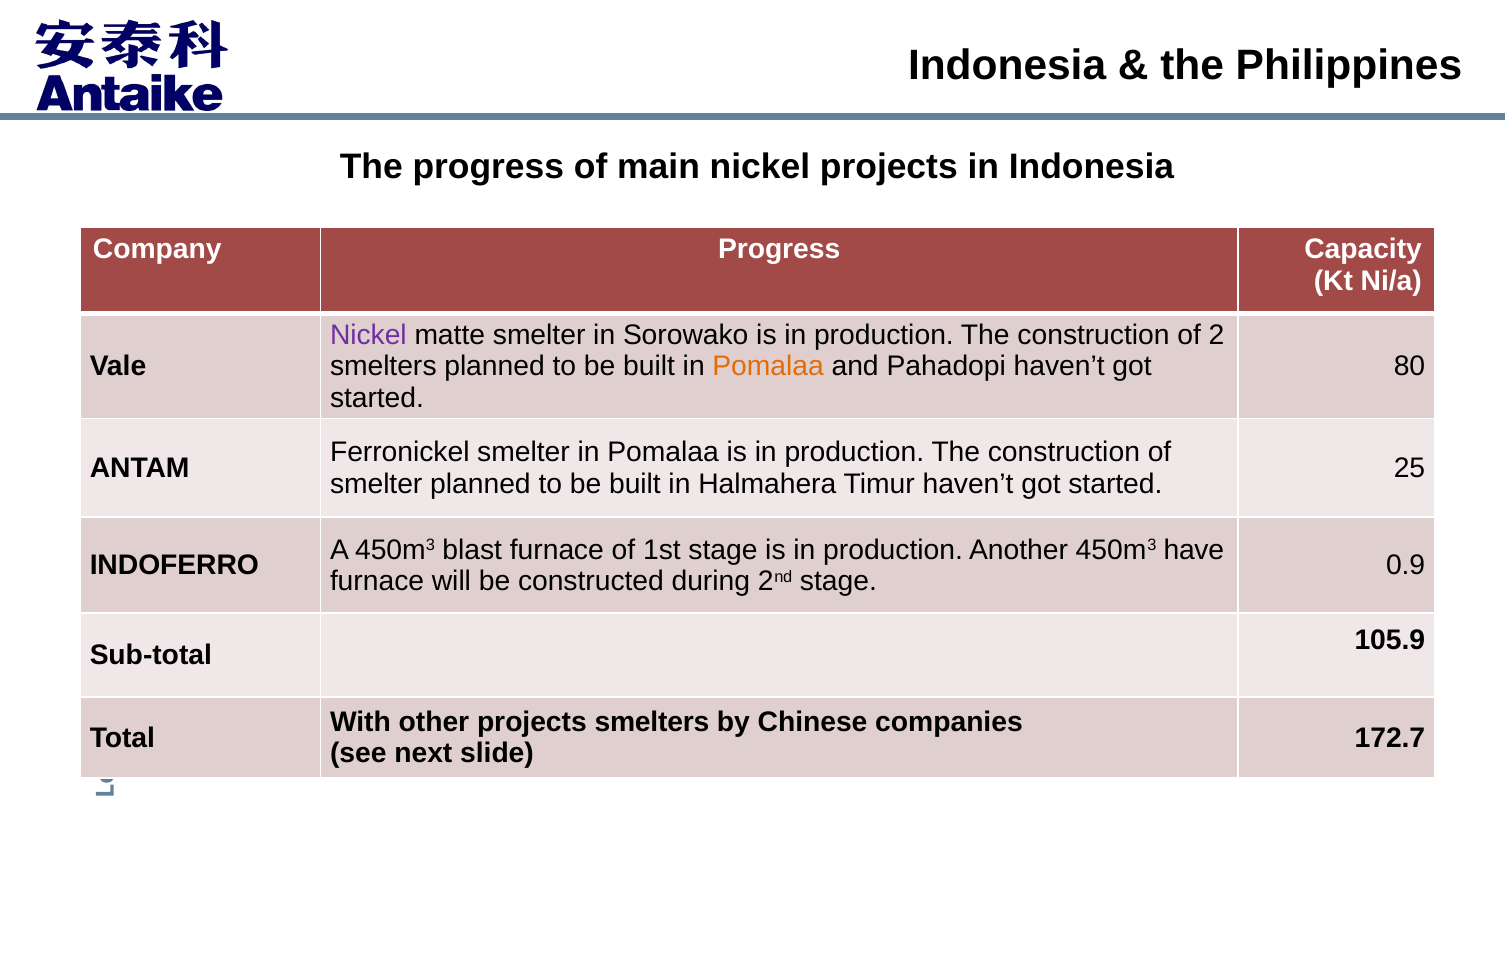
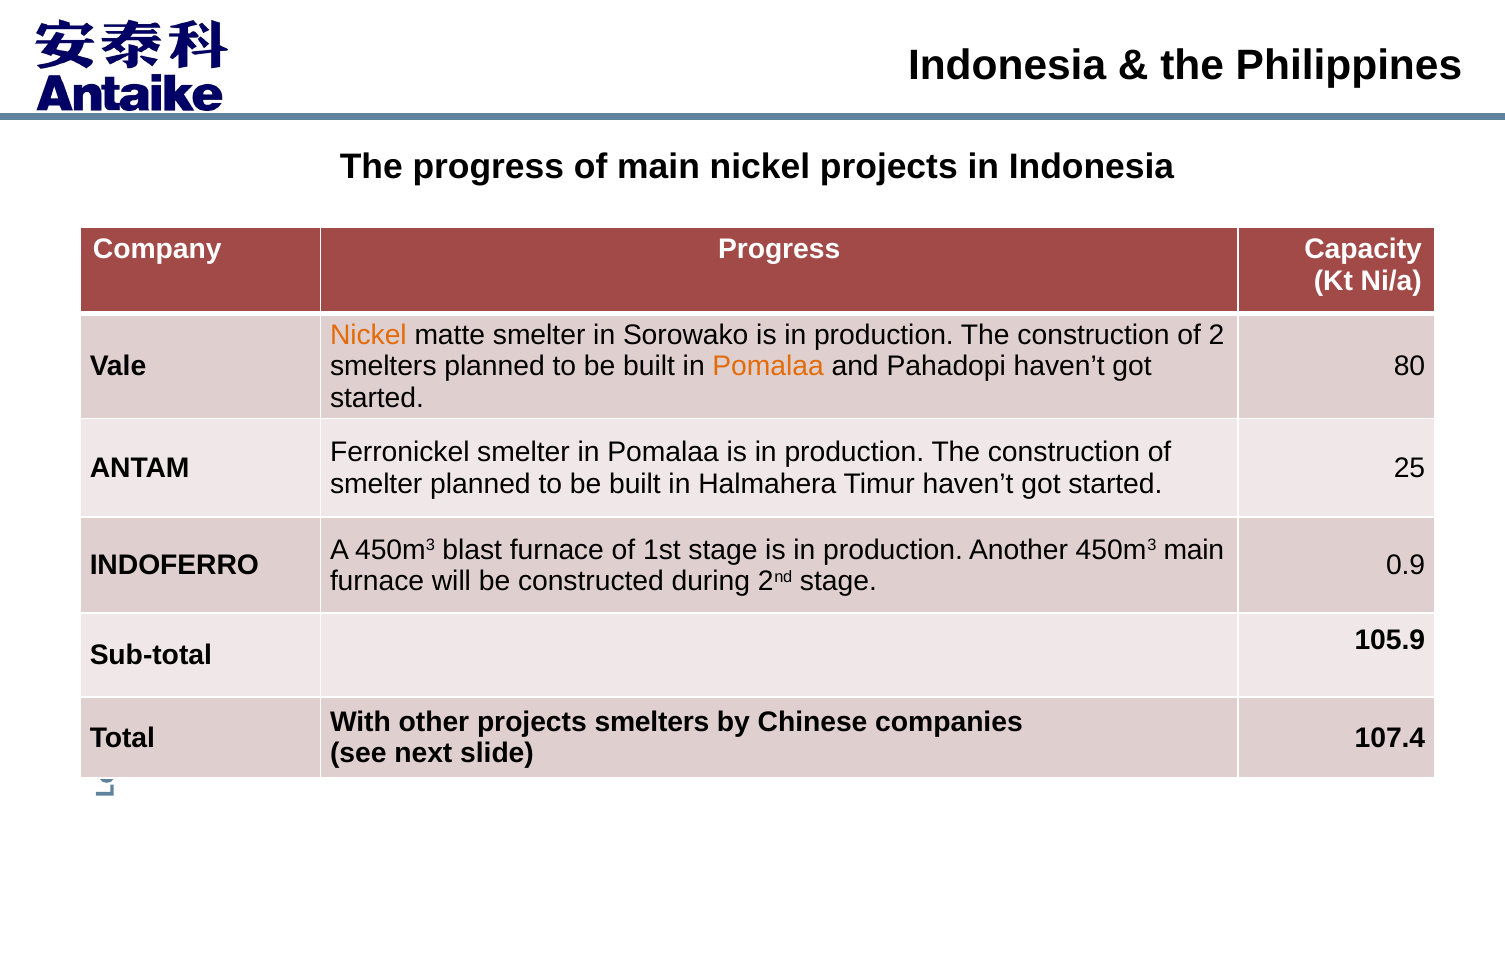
Nickel at (368, 335) colour: purple -> orange
450m3 have: have -> main
172.7: 172.7 -> 107.4
